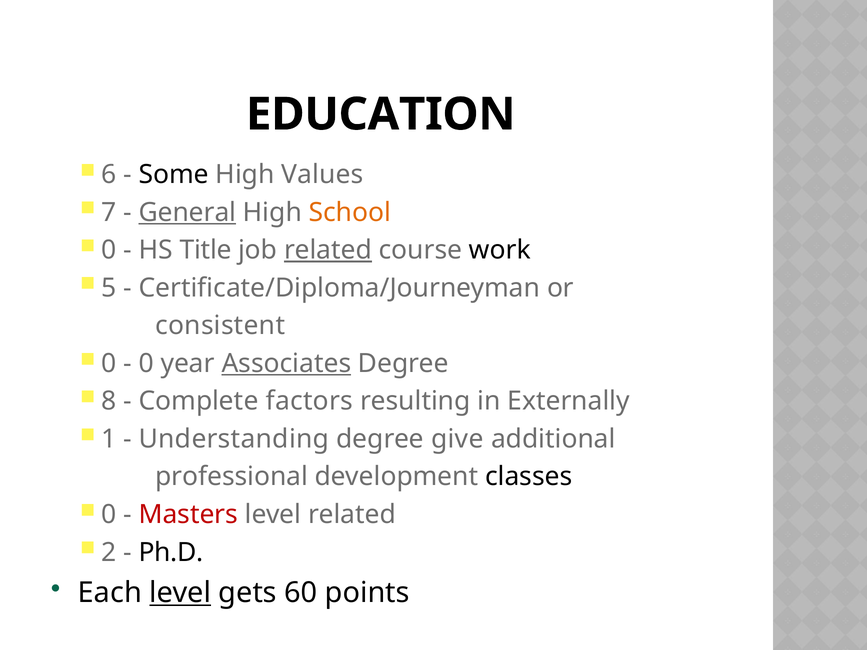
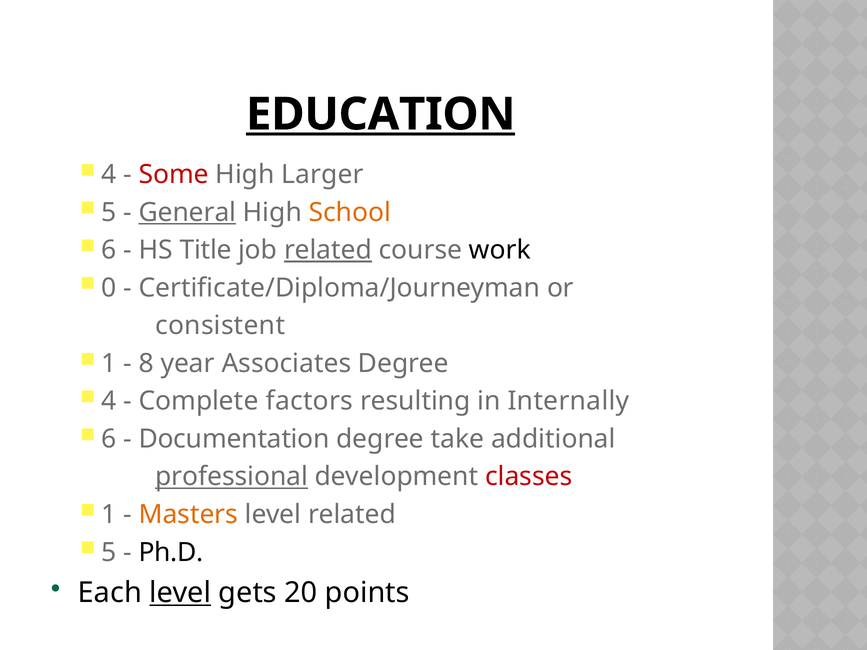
EDUCATION underline: none -> present
6 at (109, 175): 6 -> 4
Some colour: black -> red
Values: Values -> Larger
7 at (109, 212): 7 -> 5
0 at (109, 250): 0 -> 6
5: 5 -> 0
0 at (109, 364): 0 -> 1
0 at (146, 364): 0 -> 8
Associates underline: present -> none
8 at (109, 401): 8 -> 4
Externally: Externally -> Internally
1 at (109, 439): 1 -> 6
Understanding: Understanding -> Documentation
give: give -> take
professional underline: none -> present
classes colour: black -> red
0 at (109, 515): 0 -> 1
Masters colour: red -> orange
2 at (109, 552): 2 -> 5
60: 60 -> 20
